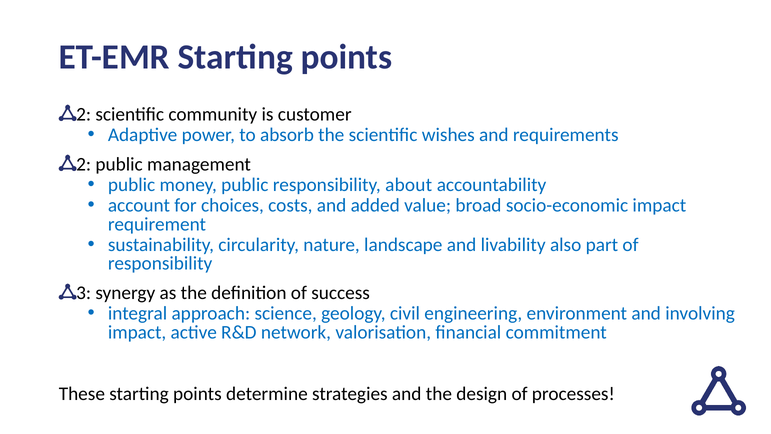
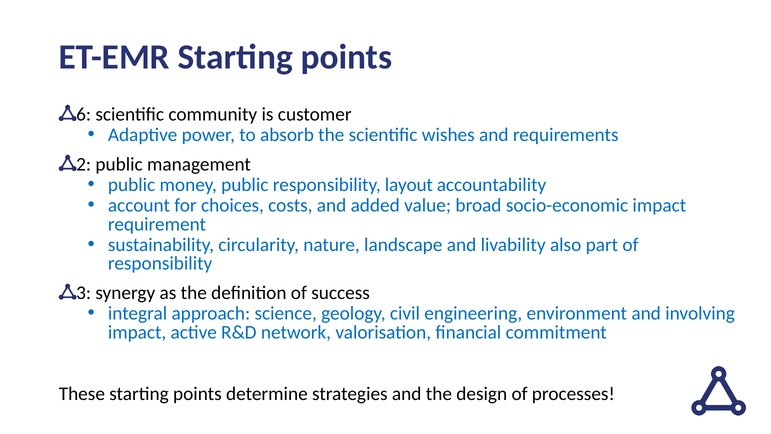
2 at (84, 114): 2 -> 6
about: about -> layout
